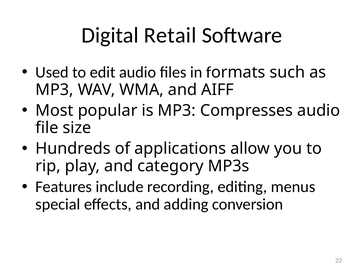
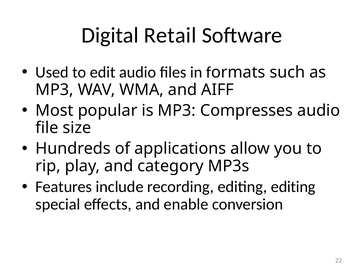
editing menus: menus -> editing
adding: adding -> enable
